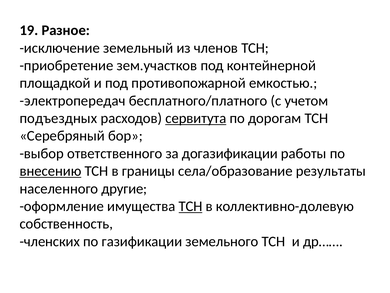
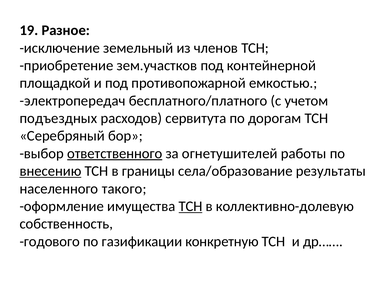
сервитута underline: present -> none
ответственного underline: none -> present
догазификации: догазификации -> огнетушителей
другие: другие -> такого
членских: членских -> годового
земельного: земельного -> конкретную
